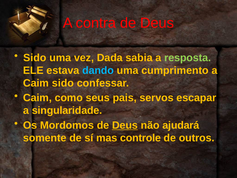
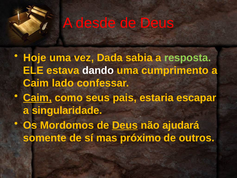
contra: contra -> desde
Sido at (35, 58): Sido -> Hoje
dando colour: light blue -> white
Caim sido: sido -> lado
Caim at (37, 98) underline: none -> present
servos: servos -> estaria
controle: controle -> próximo
